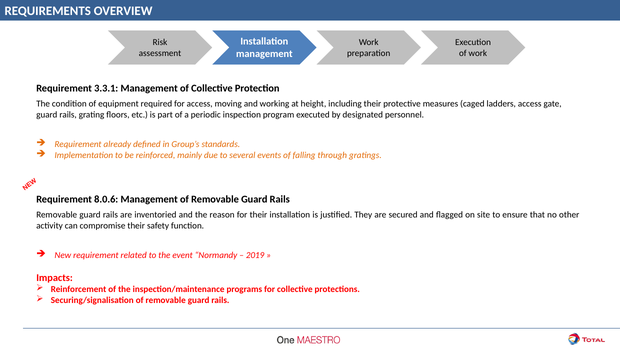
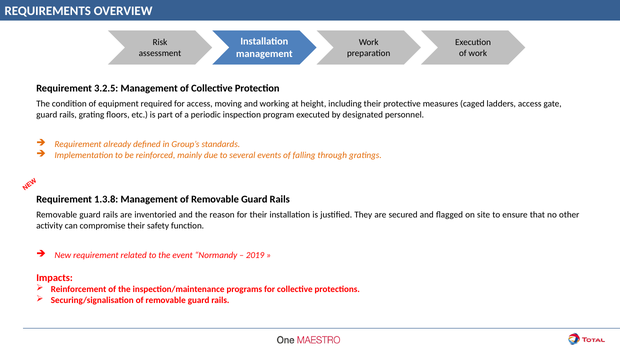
3.3.1: 3.3.1 -> 3.2.5
8.0.6: 8.0.6 -> 1.3.8
